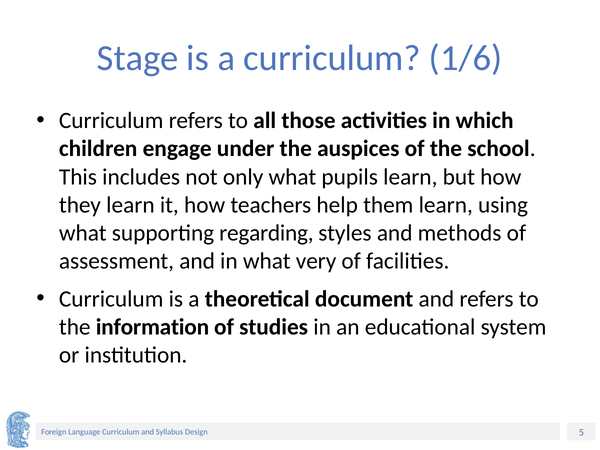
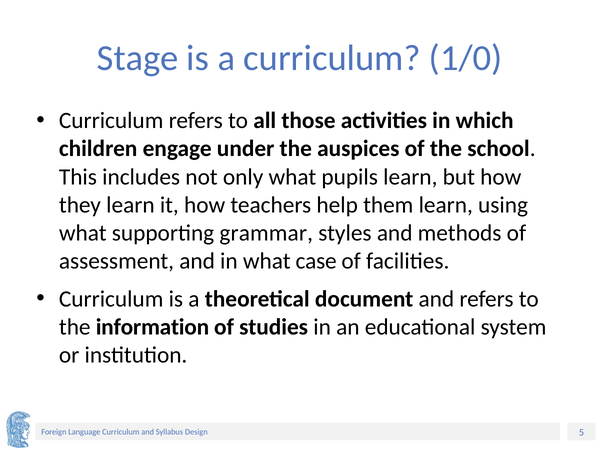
1/6: 1/6 -> 1/0
regarding: regarding -> grammar
very: very -> case
